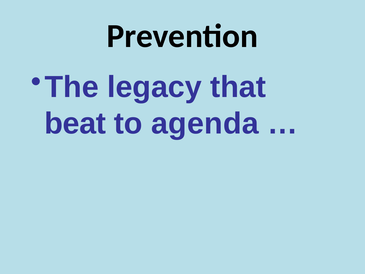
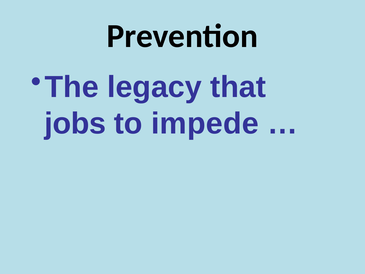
beat: beat -> jobs
agenda: agenda -> impede
